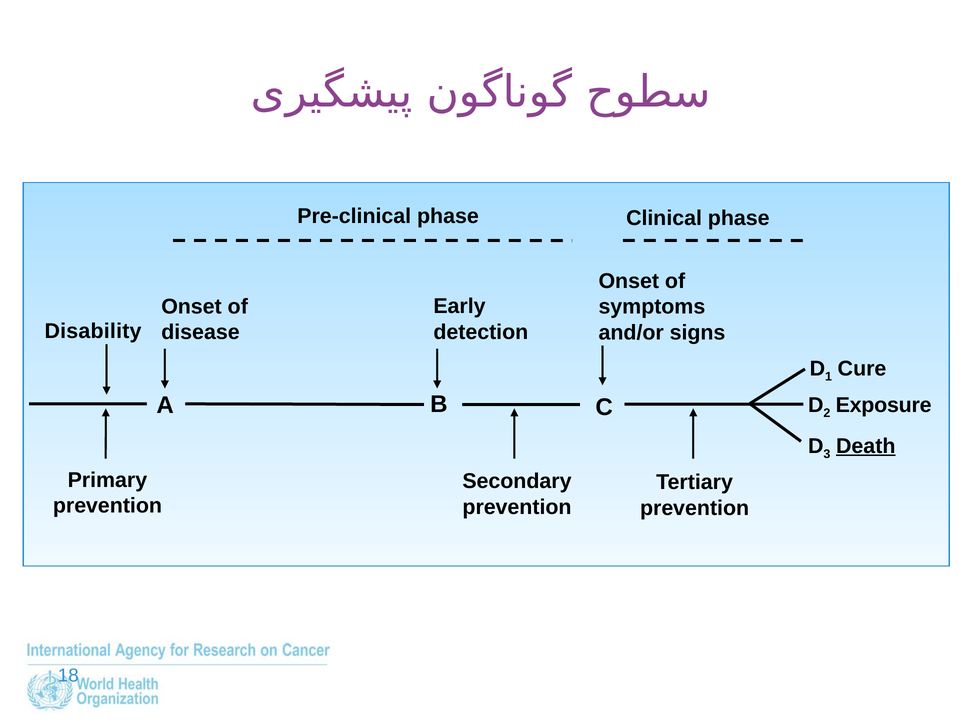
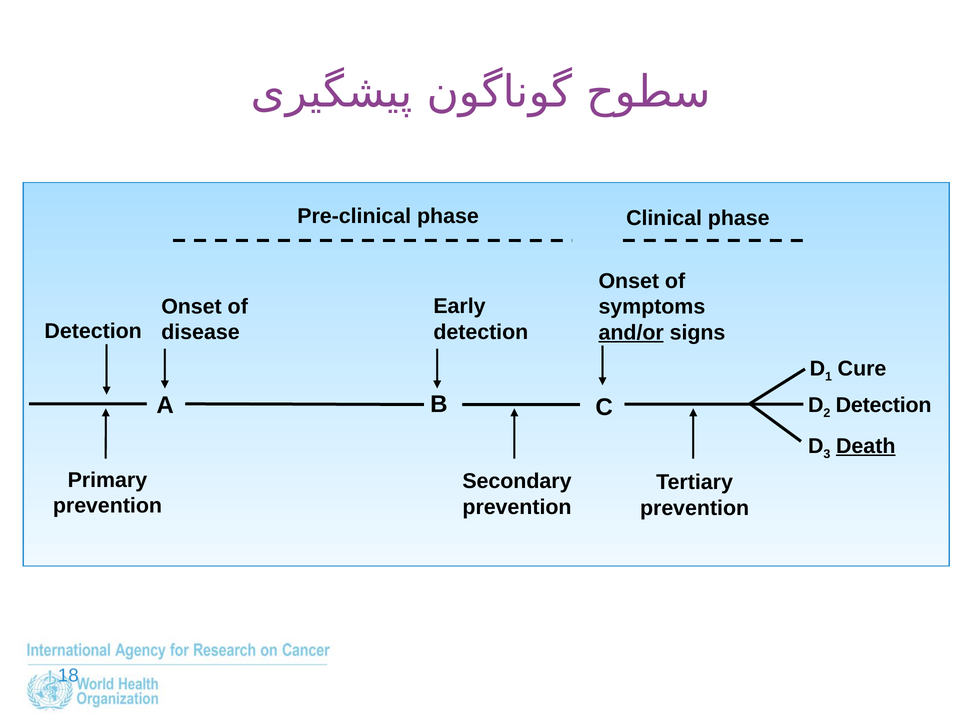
Disability at (93, 331): Disability -> Detection
and/or underline: none -> present
Exposure at (884, 405): Exposure -> Detection
